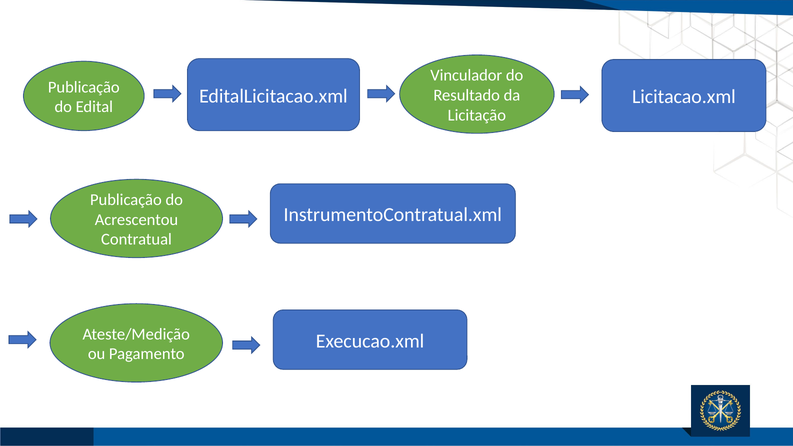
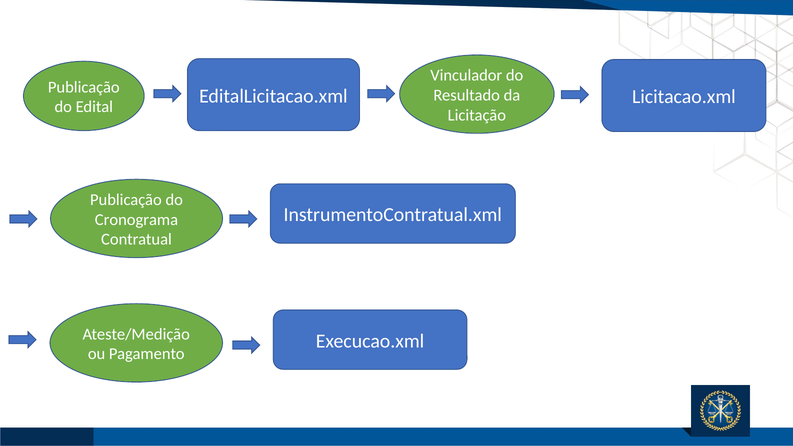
Acrescentou: Acrescentou -> Cronograma
